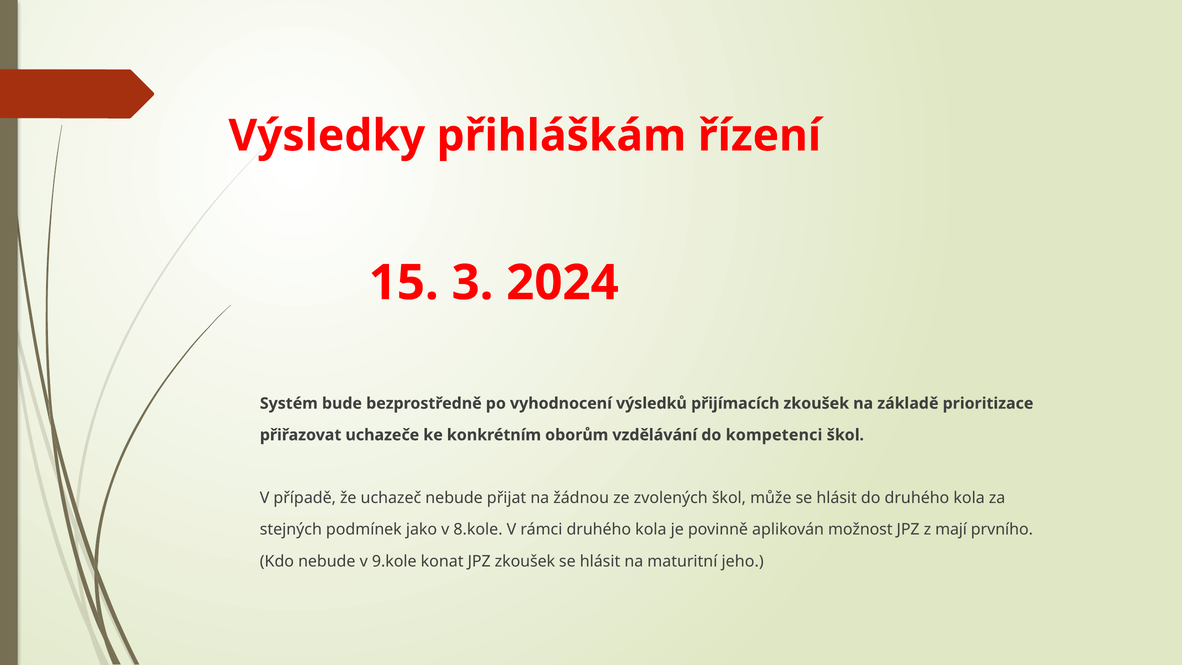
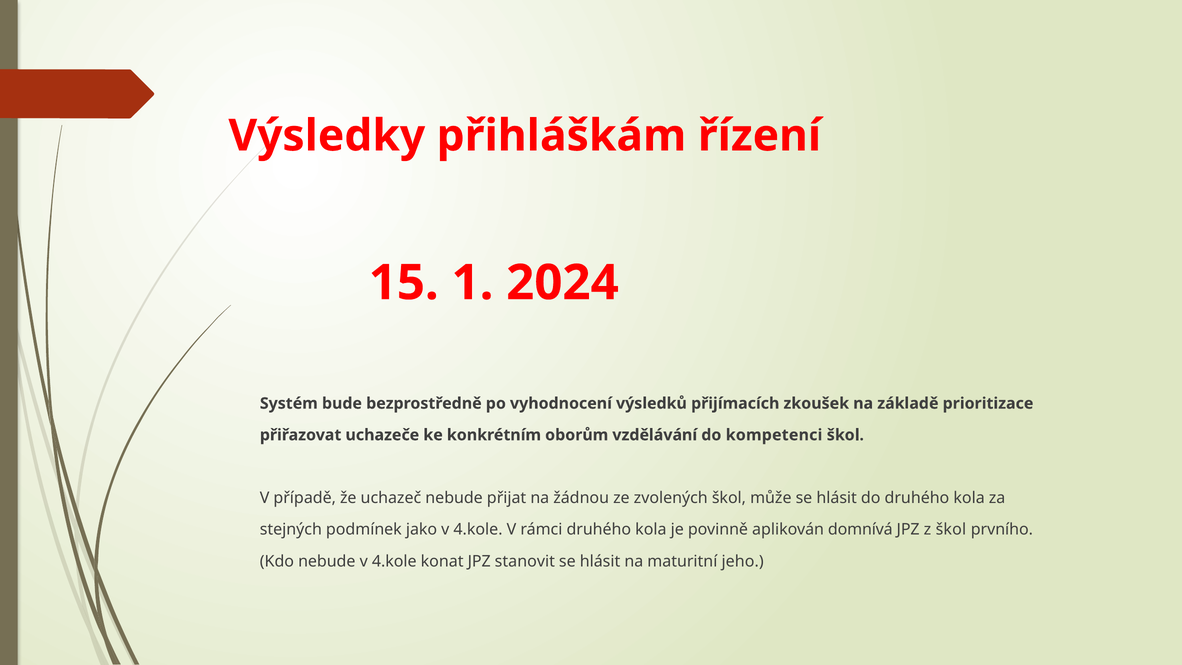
3: 3 -> 1
jako v 8.kole: 8.kole -> 4.kole
možnost: možnost -> domnívá
z mají: mají -> škol
nebude v 9.kole: 9.kole -> 4.kole
JPZ zkoušek: zkoušek -> stanovit
